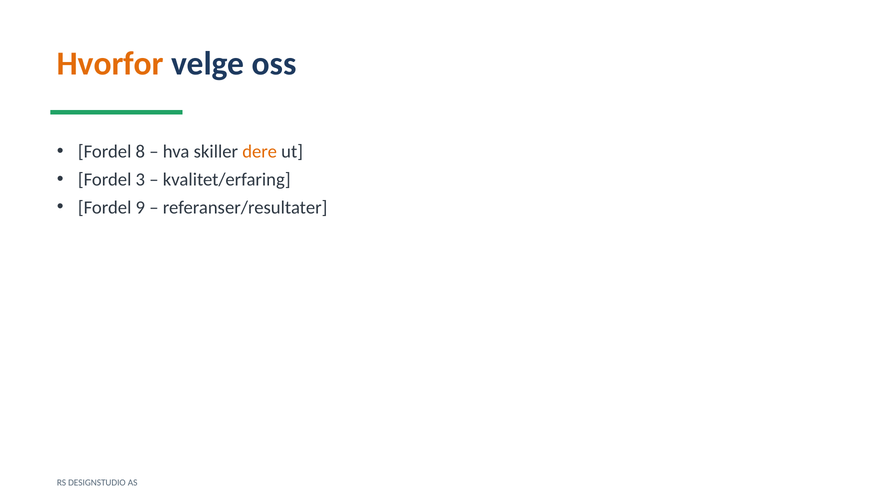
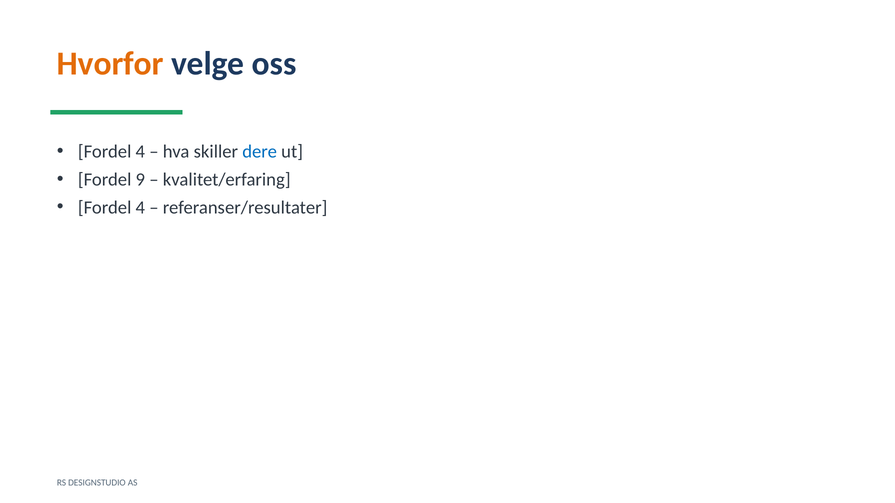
8 at (140, 152): 8 -> 4
dere colour: orange -> blue
3: 3 -> 9
9 at (140, 208): 9 -> 4
